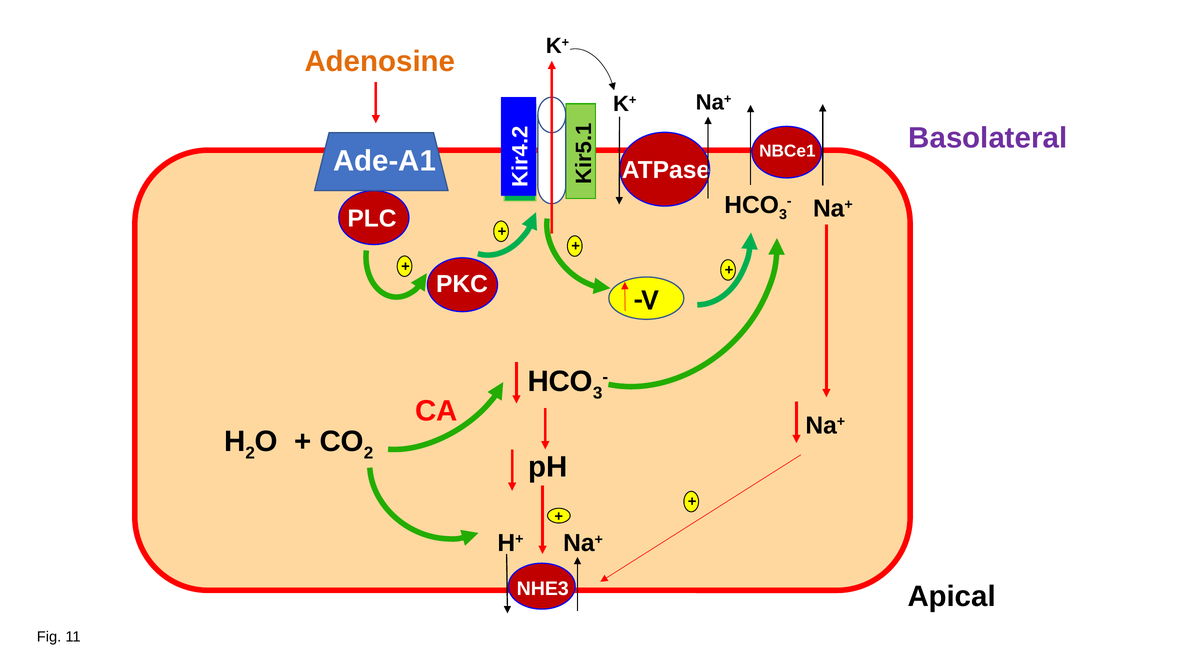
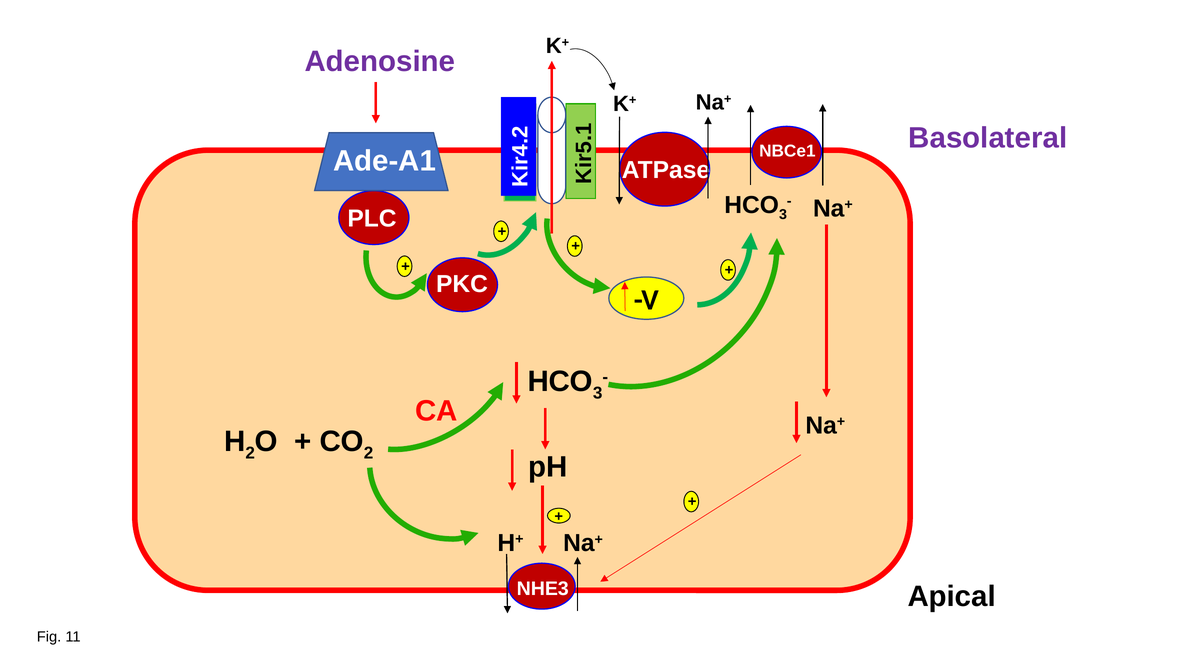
Adenosine colour: orange -> purple
